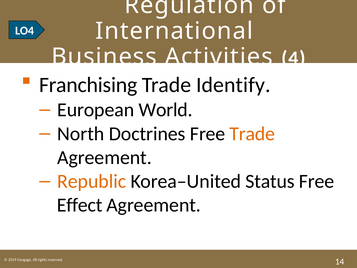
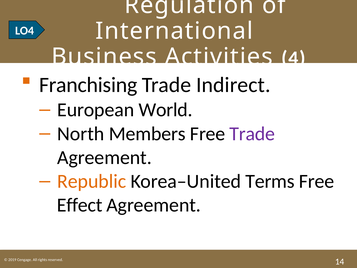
Identify: Identify -> Indirect
Doctrines: Doctrines -> Members
Trade at (252, 134) colour: orange -> purple
Status: Status -> Terms
